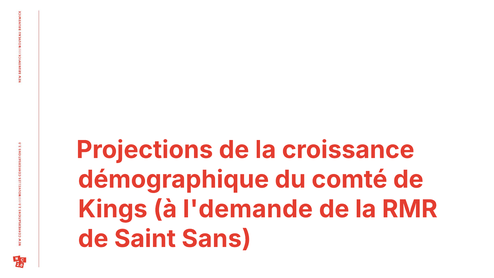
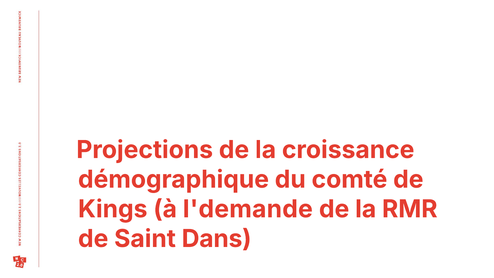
Sans: Sans -> Dans
